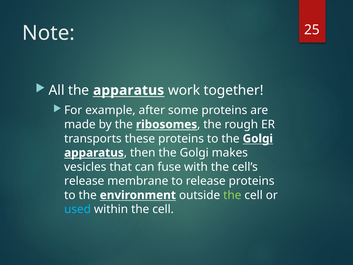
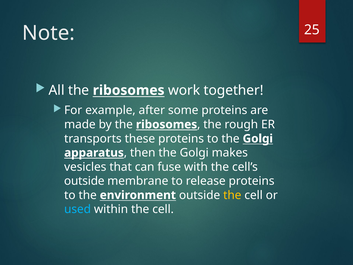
All the apparatus: apparatus -> ribosomes
release at (84, 181): release -> outside
the at (232, 195) colour: light green -> yellow
